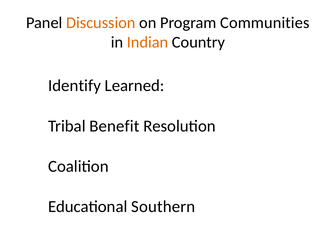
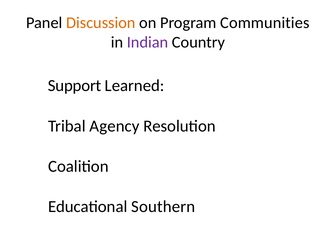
Indian colour: orange -> purple
Identify: Identify -> Support
Benefit: Benefit -> Agency
